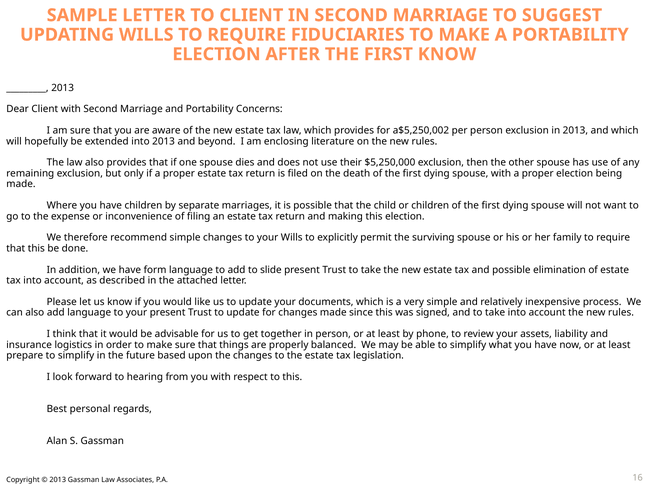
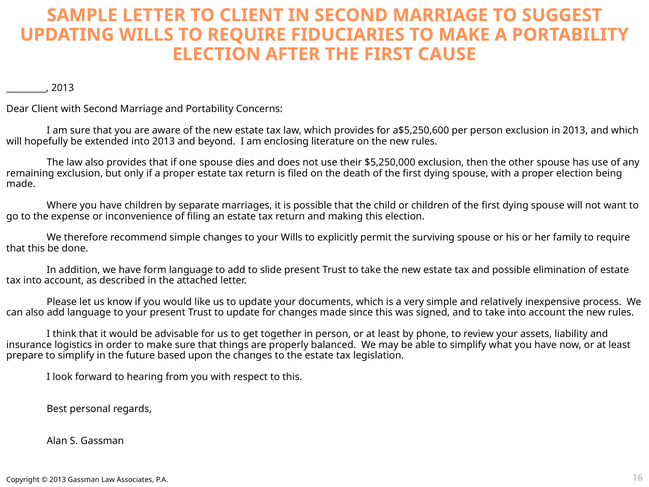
FIRST KNOW: KNOW -> CAUSE
a$5,250,002: a$5,250,002 -> a$5,250,600
